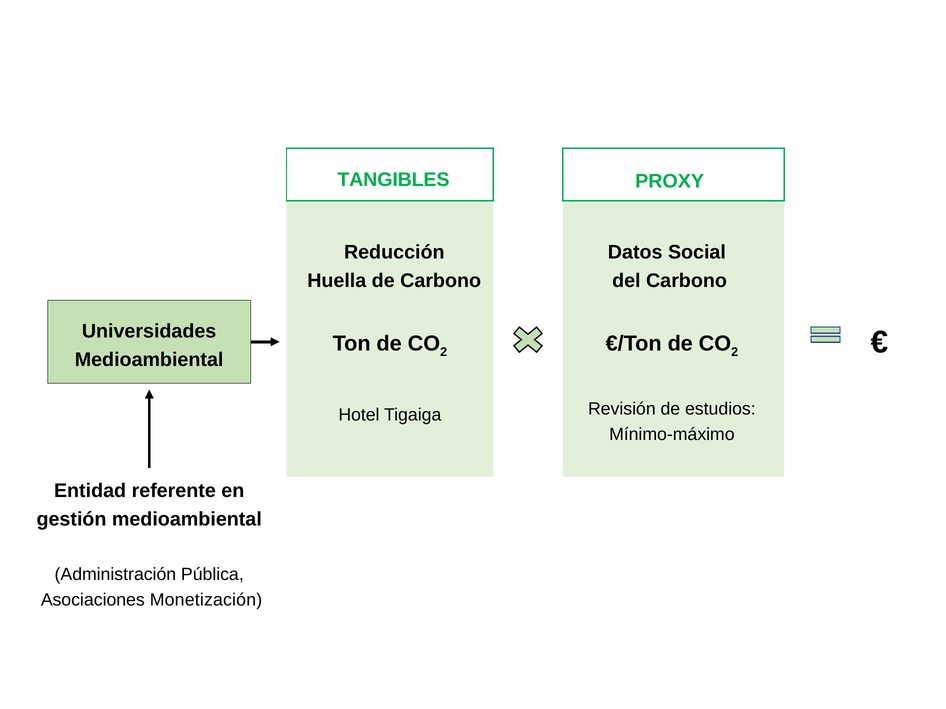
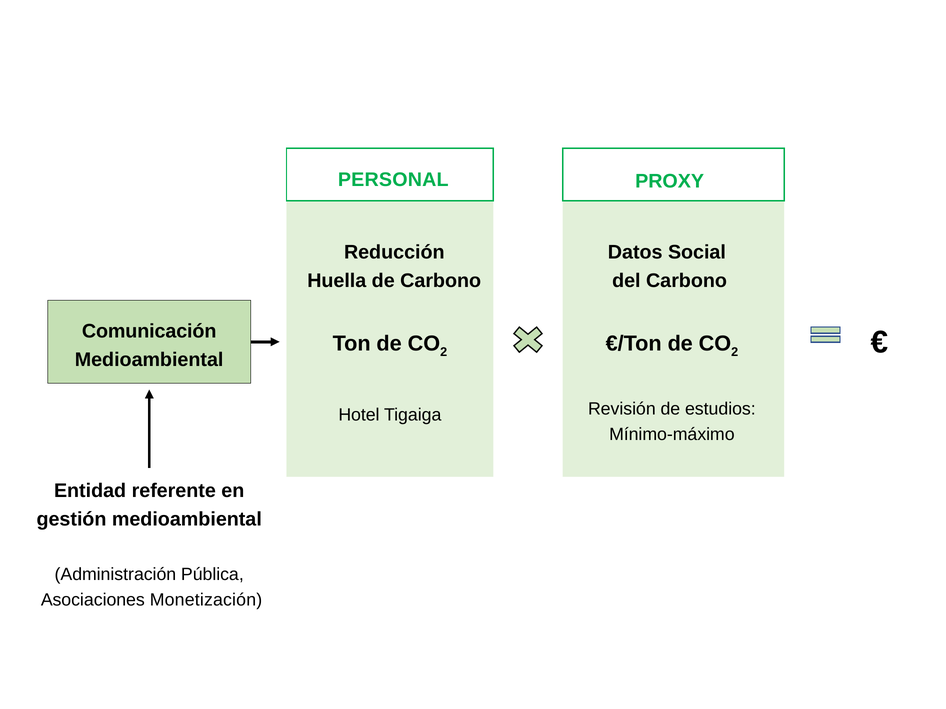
TANGIBLES: TANGIBLES -> PERSONAL
Universidades: Universidades -> Comunicación
